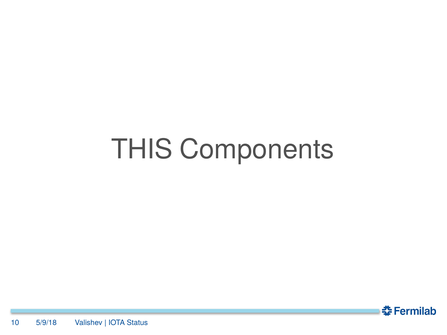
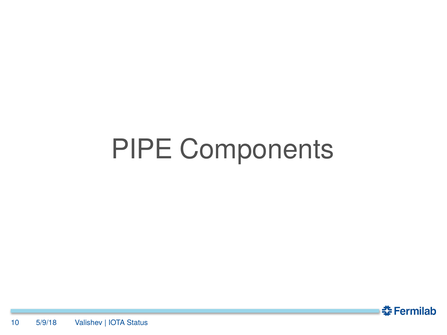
THIS: THIS -> PIPE
